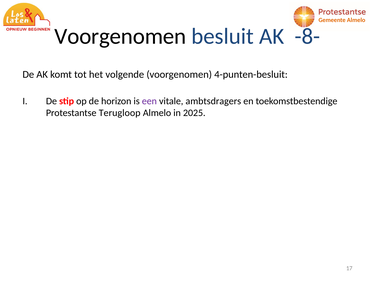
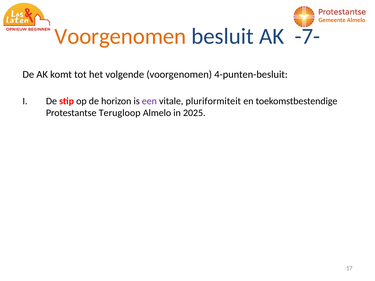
Voorgenomen at (120, 36) colour: black -> orange
-8-: -8- -> -7-
ambtsdragers: ambtsdragers -> pluriformiteit
